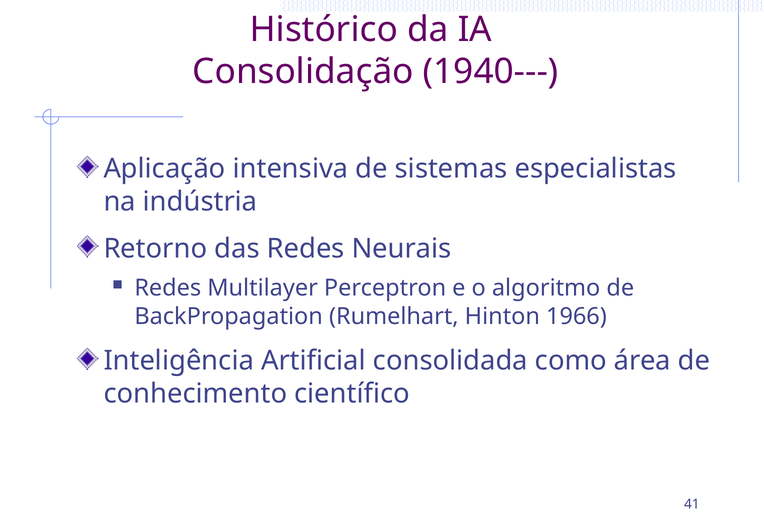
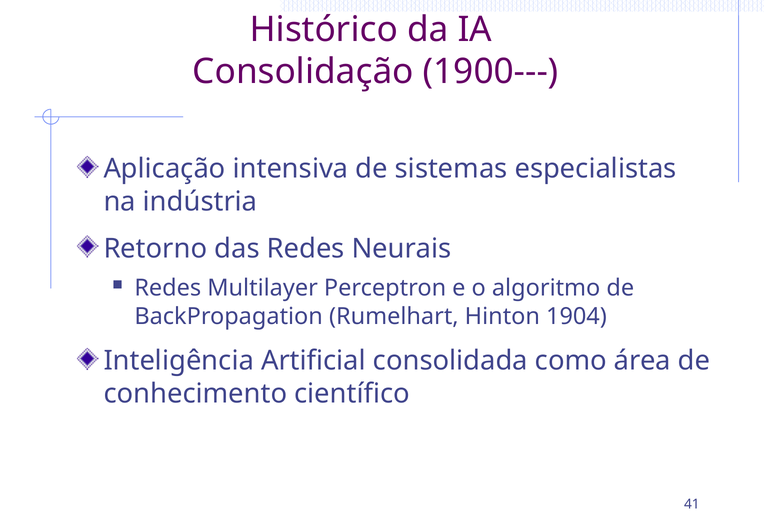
1940---: 1940--- -> 1900---
1966: 1966 -> 1904
